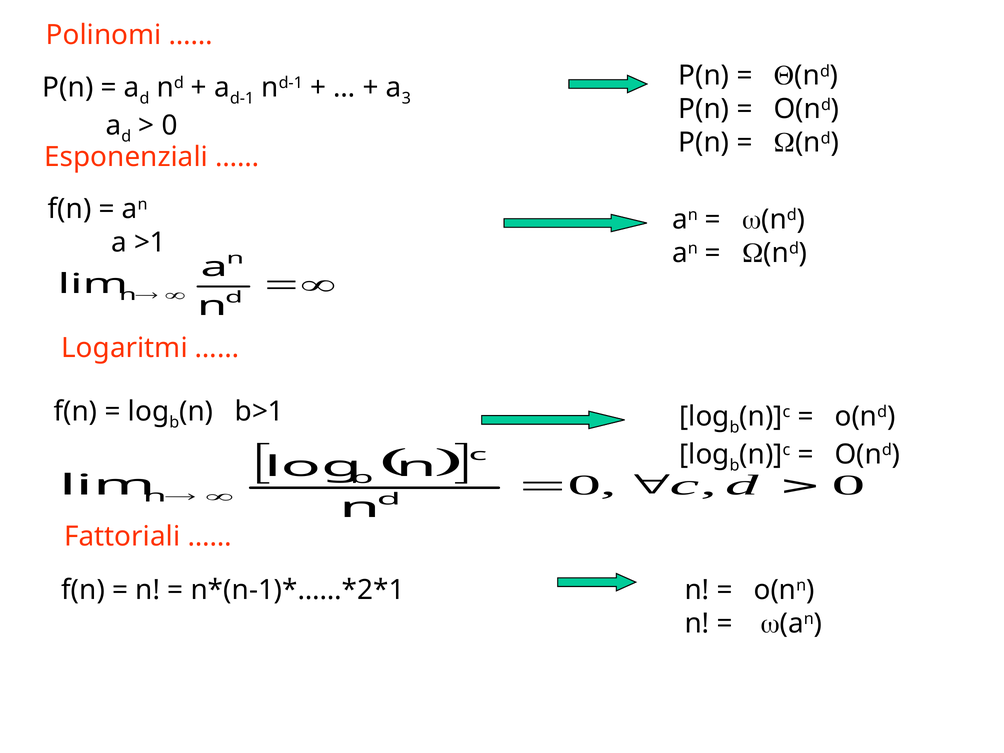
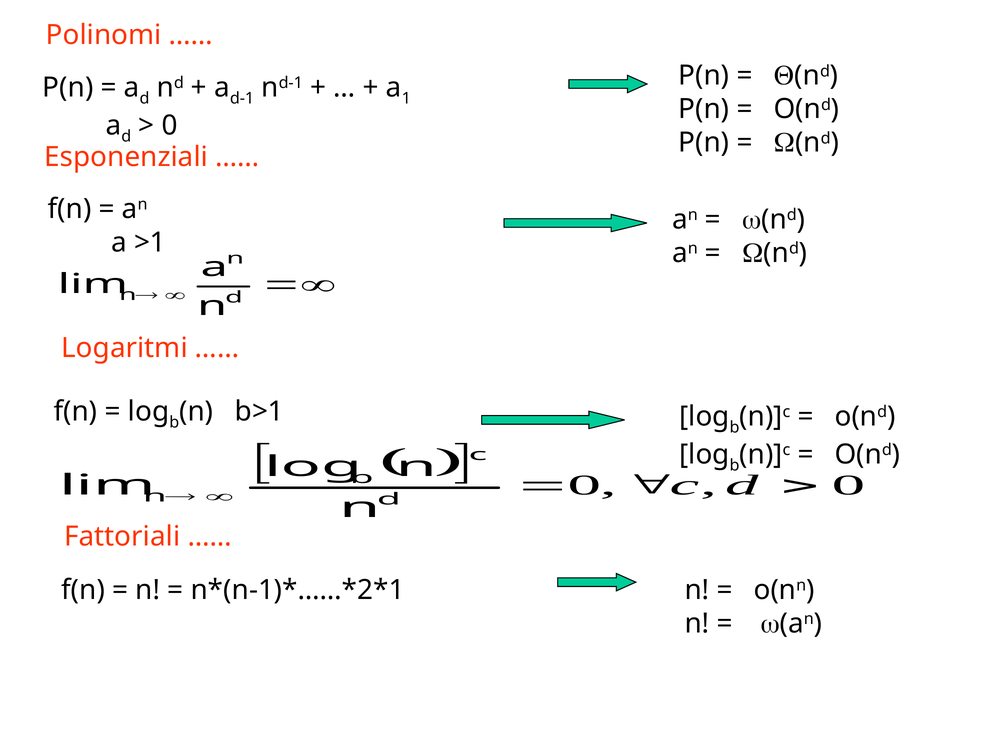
3: 3 -> 1
